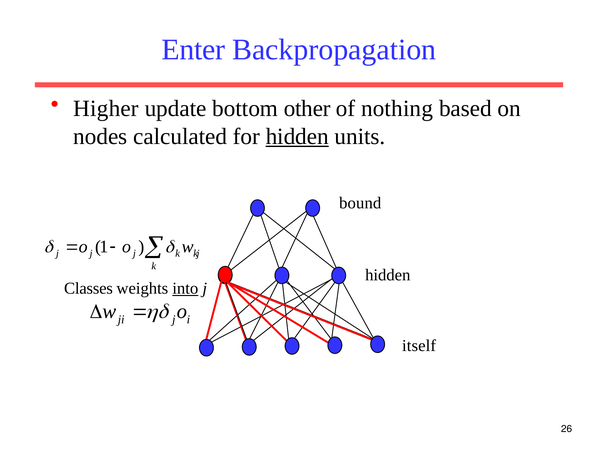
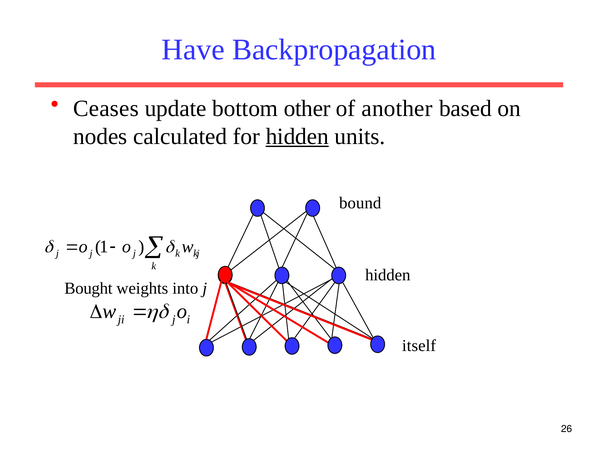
Enter: Enter -> Have
Higher: Higher -> Ceases
nothing: nothing -> another
Classes: Classes -> Bought
into underline: present -> none
